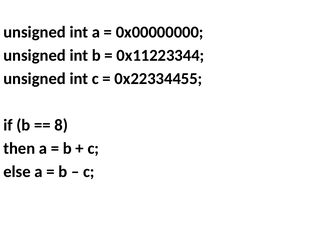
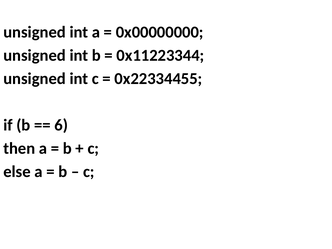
8: 8 -> 6
